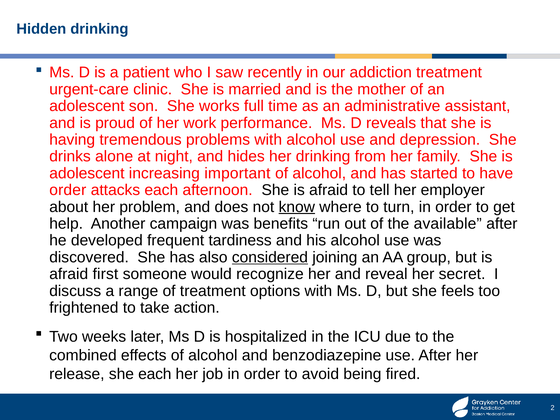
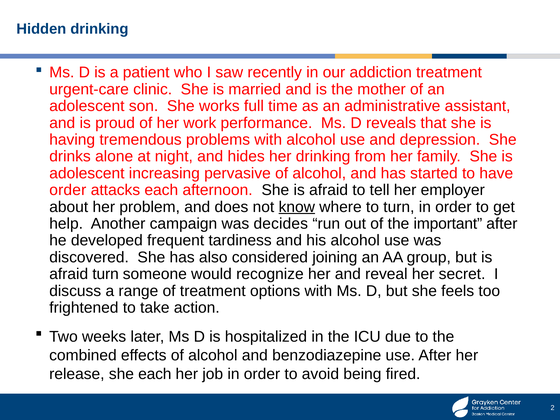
important: important -> pervasive
benefits: benefits -> decides
available: available -> important
considered underline: present -> none
afraid first: first -> turn
